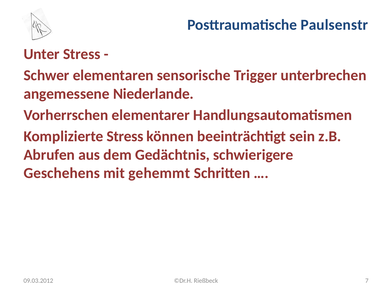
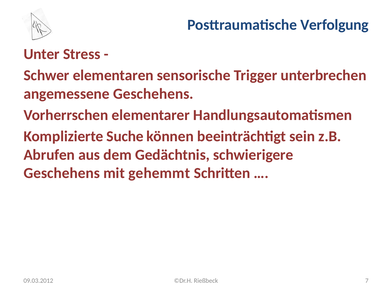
Paulsenstr: Paulsenstr -> Verfolgung
angemessene Niederlande: Niederlande -> Geschehens
Komplizierte Stress: Stress -> Suche
